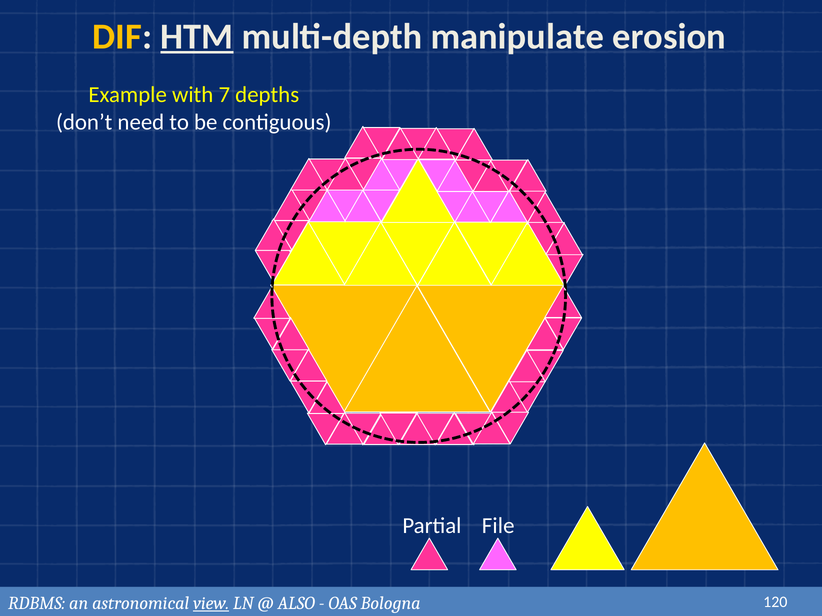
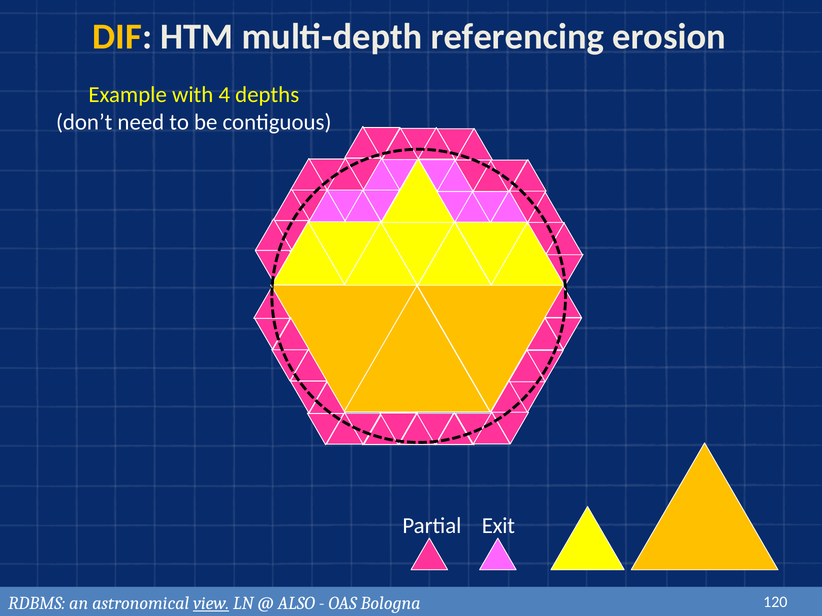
HTM underline: present -> none
manipulate: manipulate -> referencing
7: 7 -> 4
File: File -> Exit
